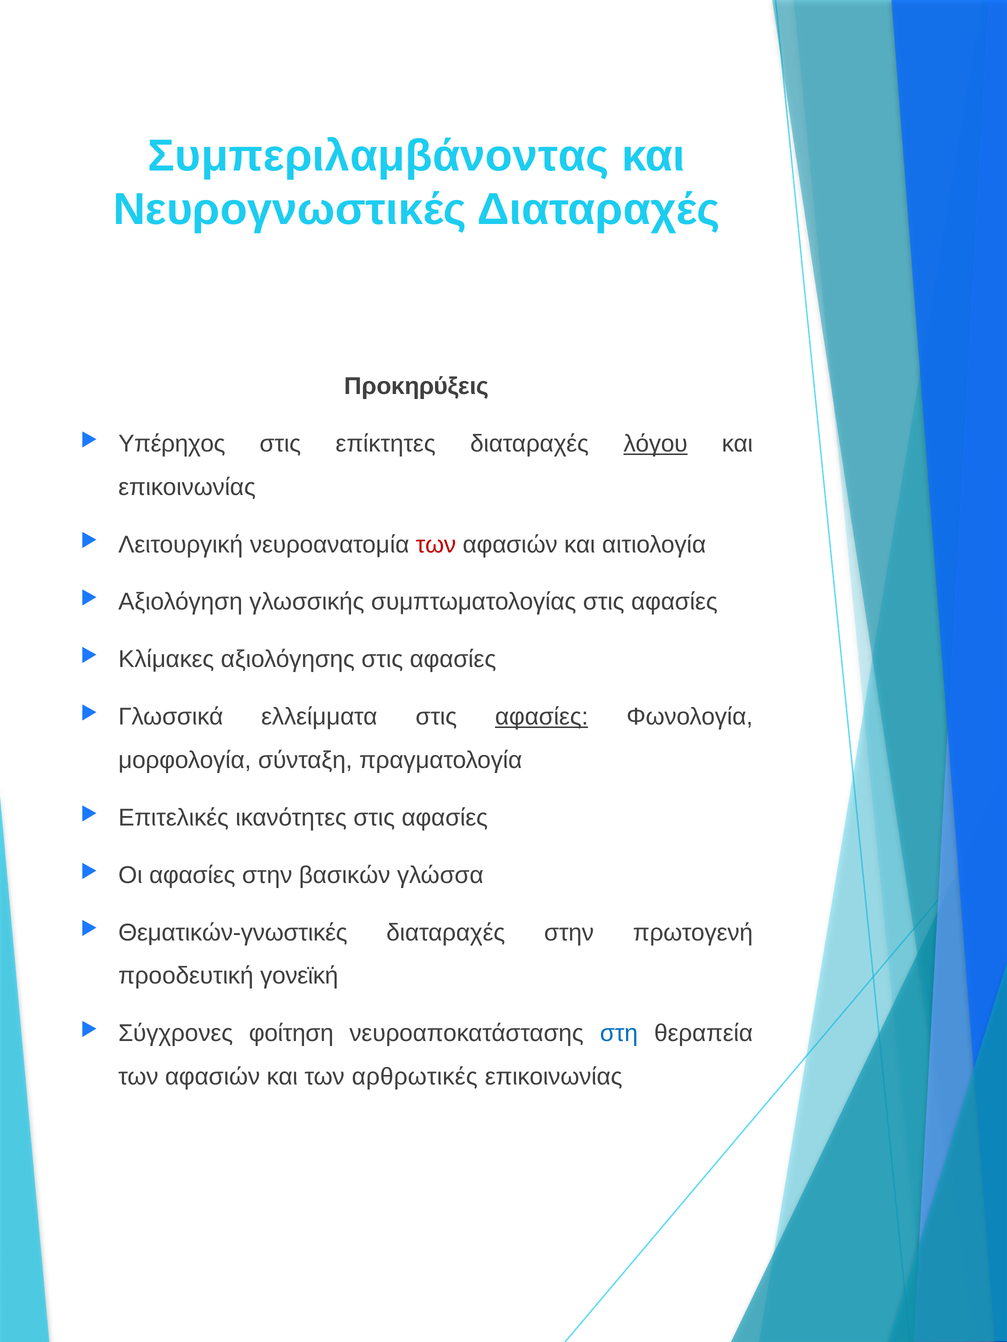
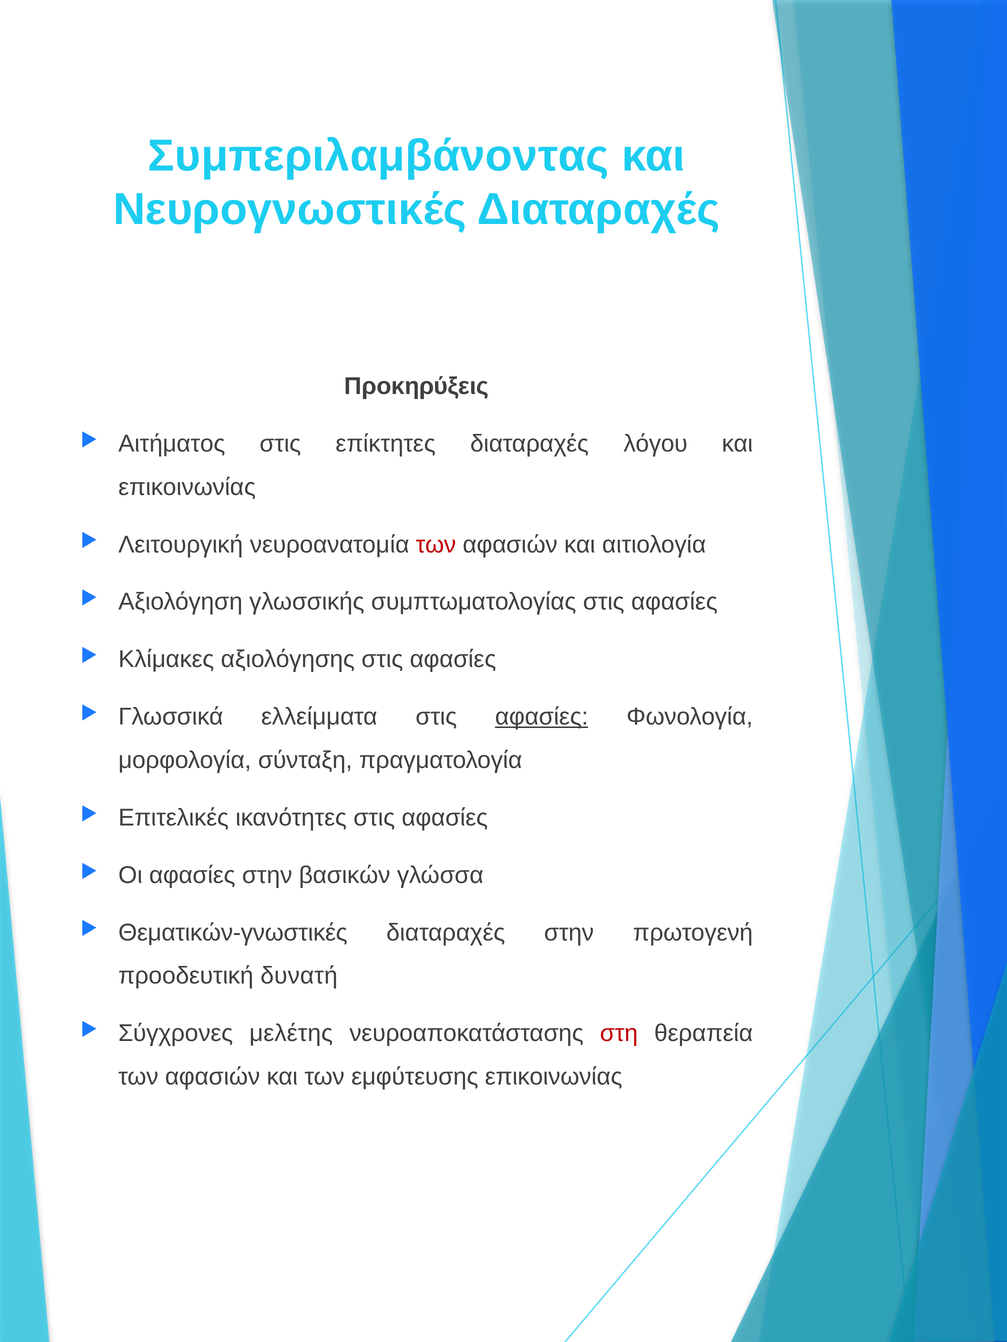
Υπέρηχος: Υπέρηχος -> Αιτήματος
λόγου underline: present -> none
γονεϊκή: γονεϊκή -> δυνατή
φοίτηση: φοίτηση -> μελέτης
στη colour: blue -> red
αρθρωτικές: αρθρωτικές -> εμφύτευσης
